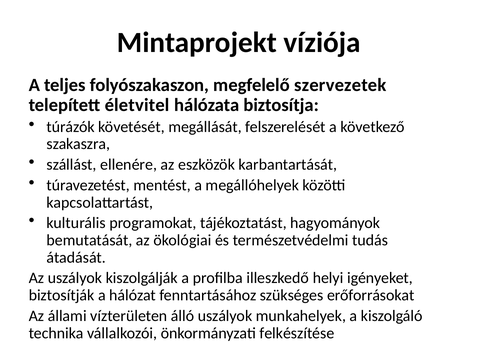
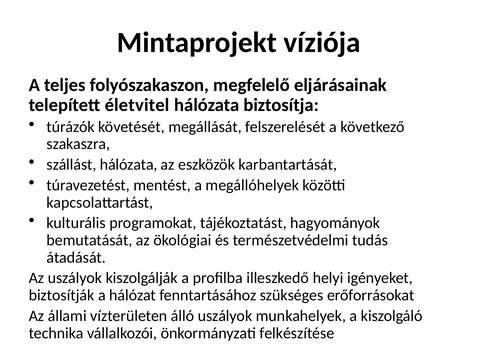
szervezetek: szervezetek -> eljárásainak
szállást ellenére: ellenére -> hálózata
